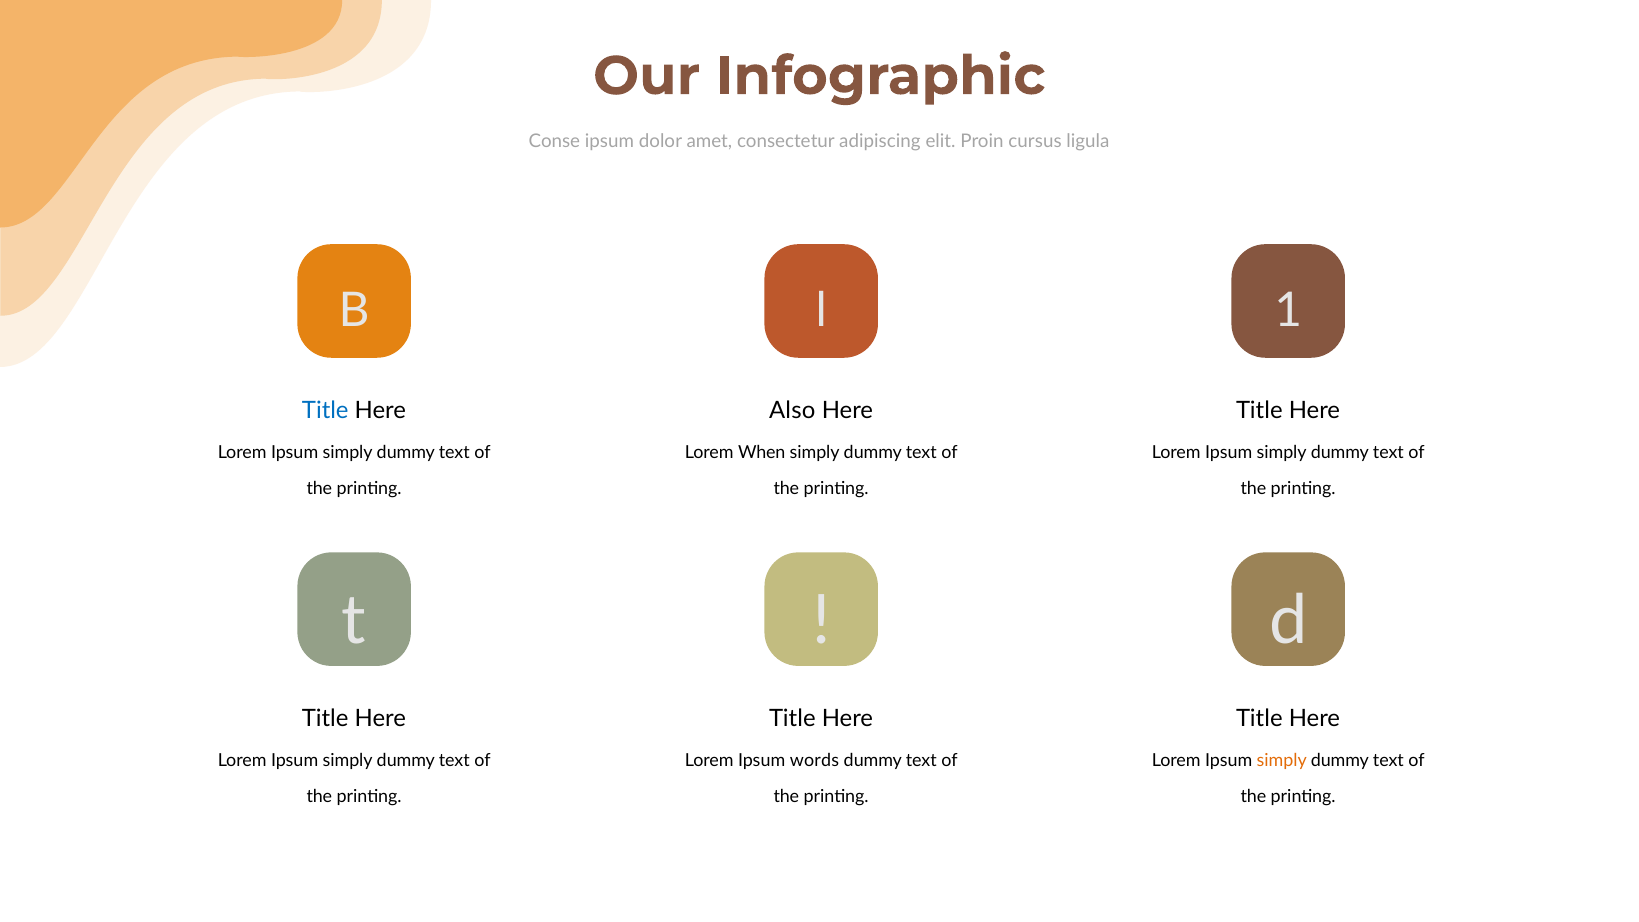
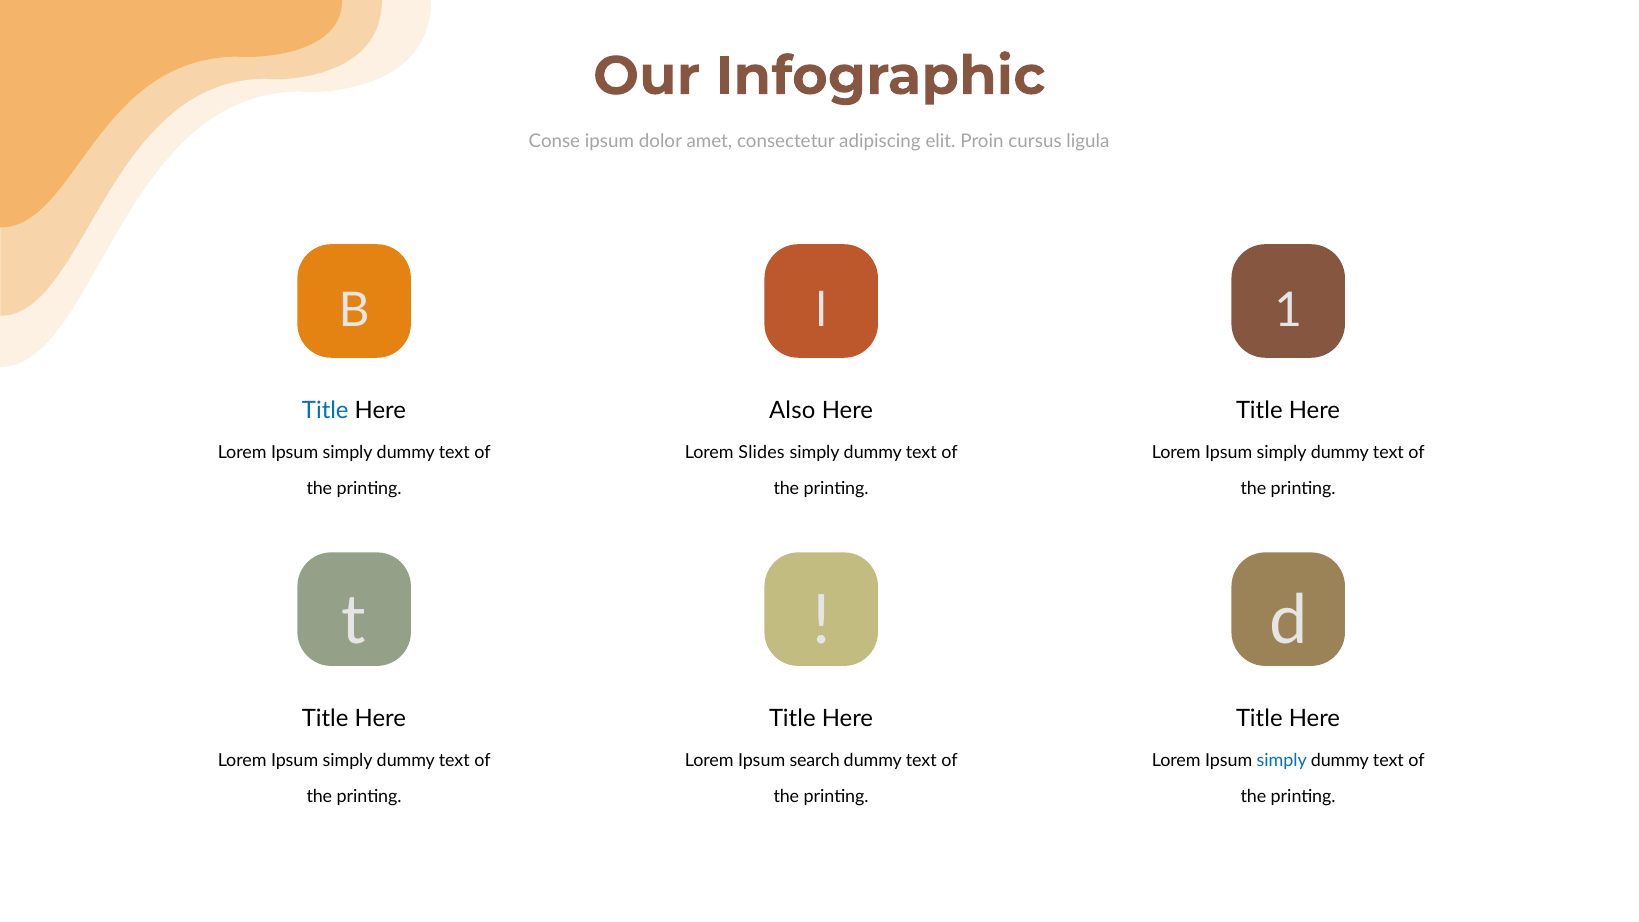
When: When -> Slides
words: words -> search
simply at (1282, 760) colour: orange -> blue
